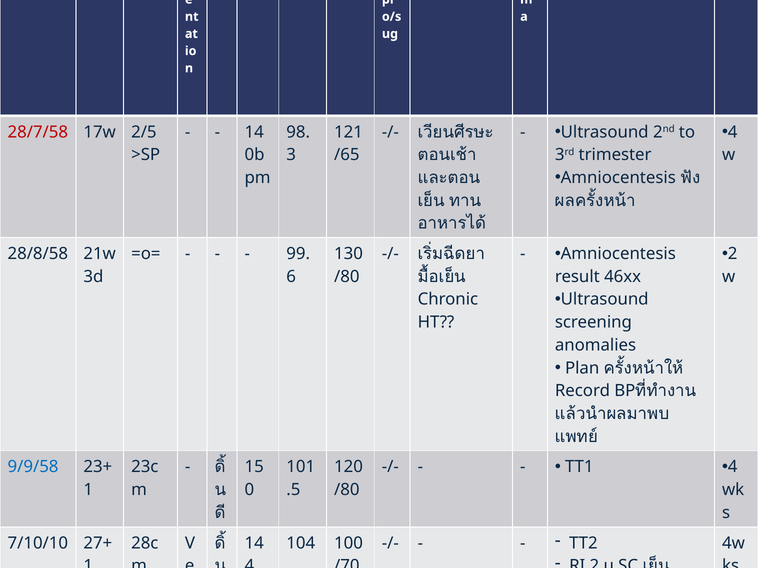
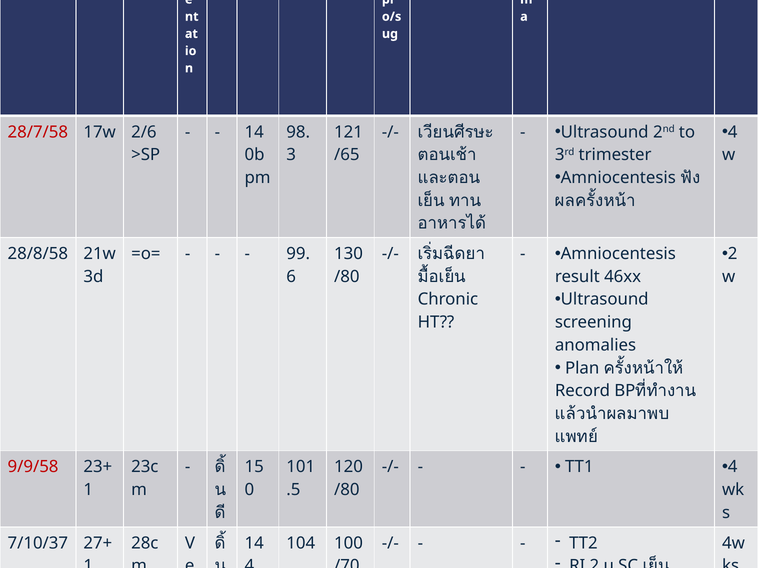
2/5: 2/5 -> 2/6
9/9/58 colour: blue -> red
7/10/10: 7/10/10 -> 7/10/37
